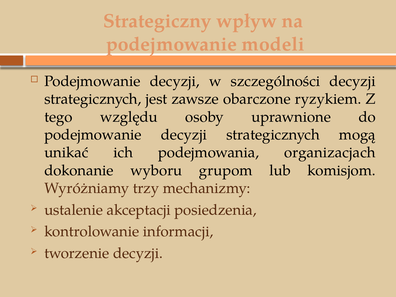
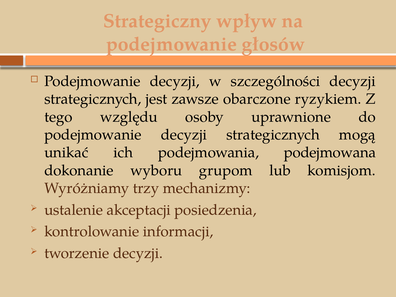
modeli: modeli -> głosów
organizacjach: organizacjach -> podejmowana
